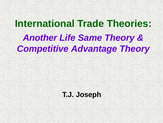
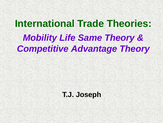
Another: Another -> Mobility
